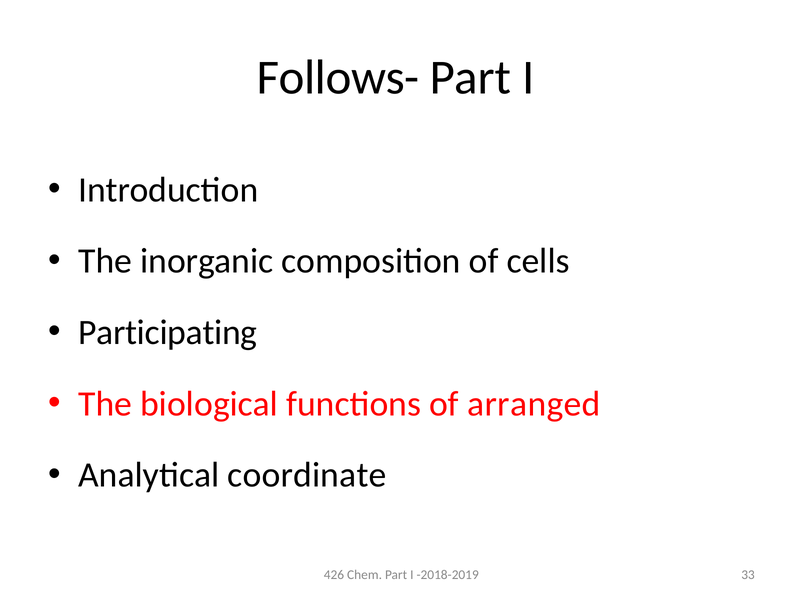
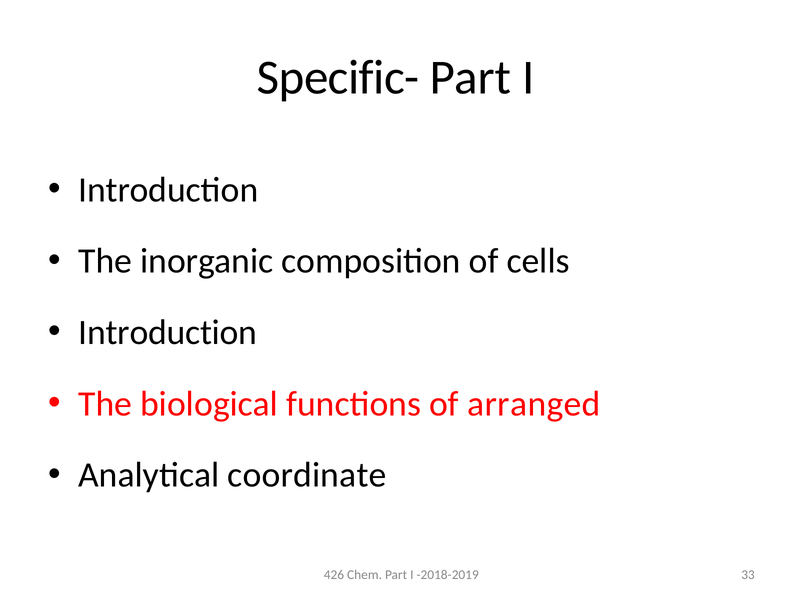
Follows-: Follows- -> Specific-
Participating at (168, 333): Participating -> Introduction
